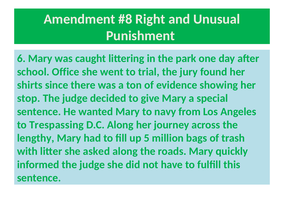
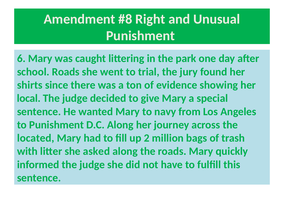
school Office: Office -> Roads
stop: stop -> local
to Trespassing: Trespassing -> Punishment
lengthy: lengthy -> located
5: 5 -> 2
